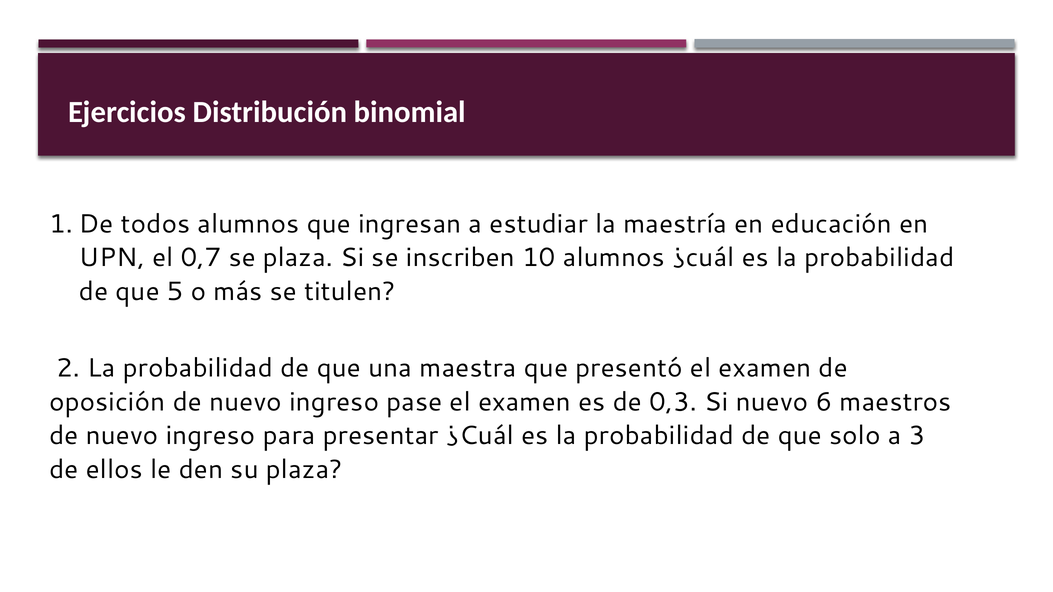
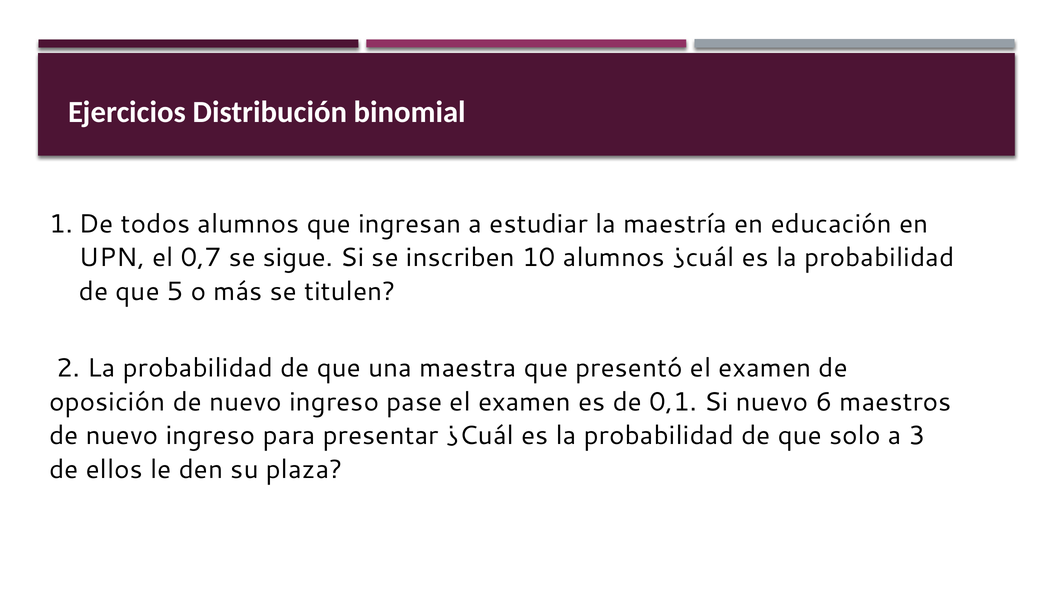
se plaza: plaza -> sigue
0,3: 0,3 -> 0,1
